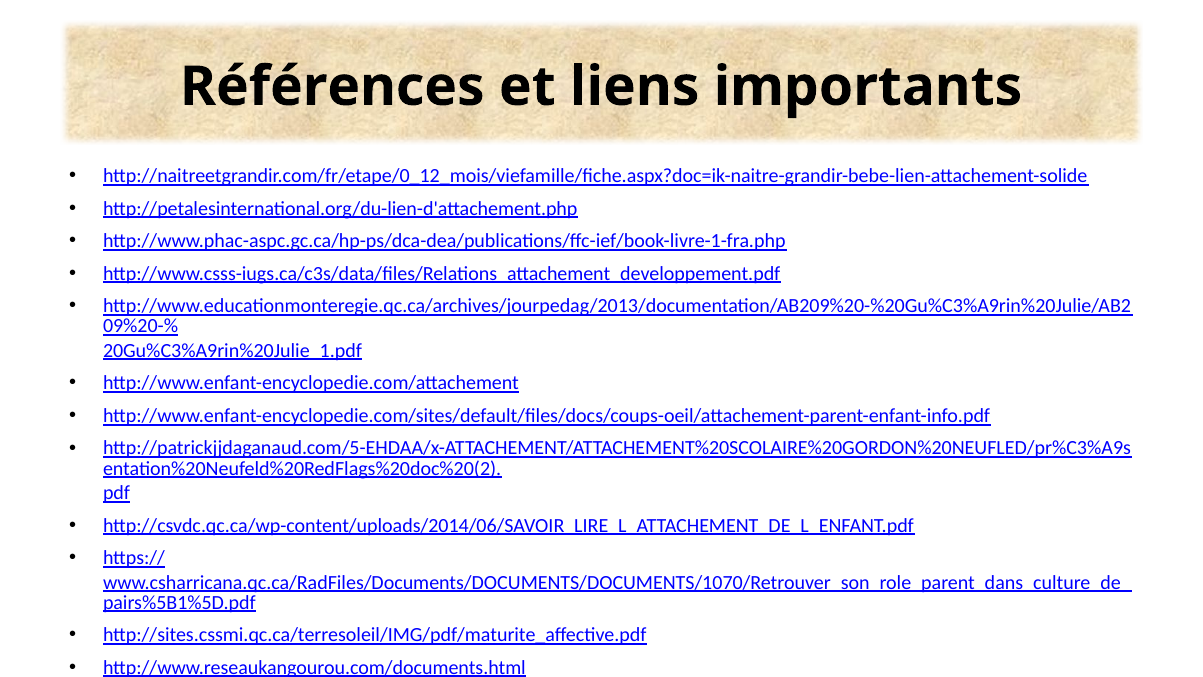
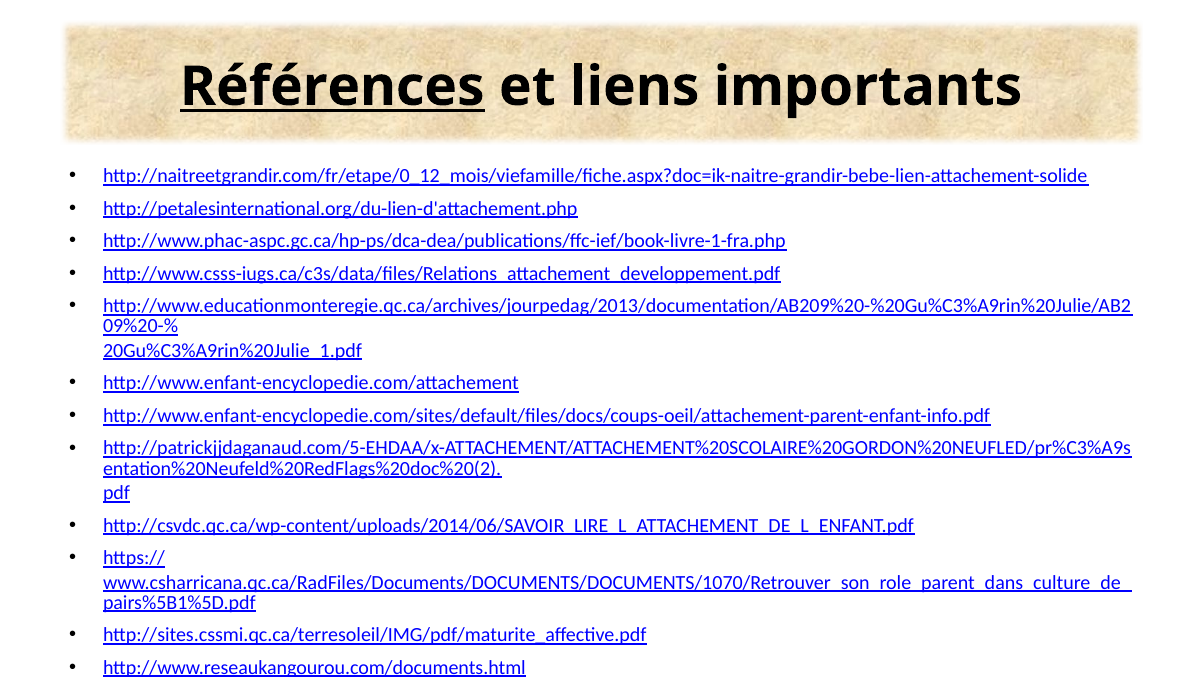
Références underline: none -> present
